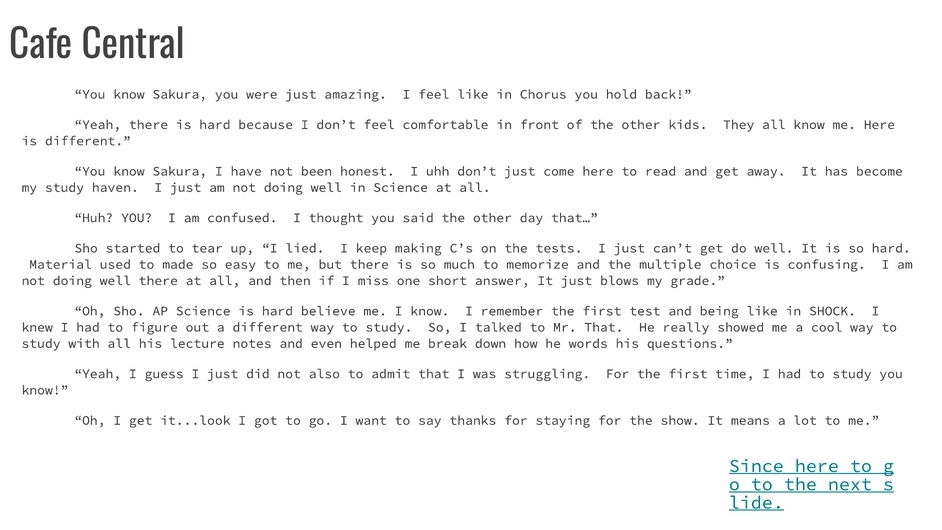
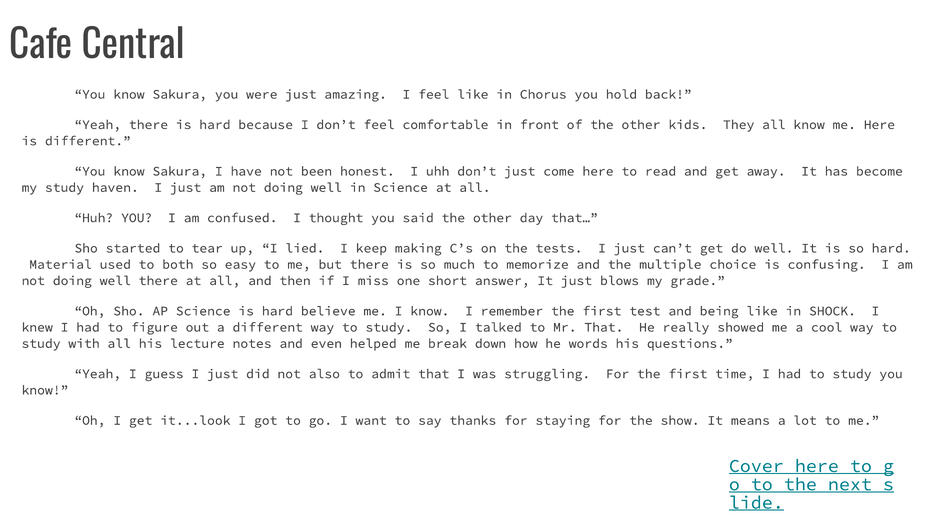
made: made -> both
Since: Since -> Cover
